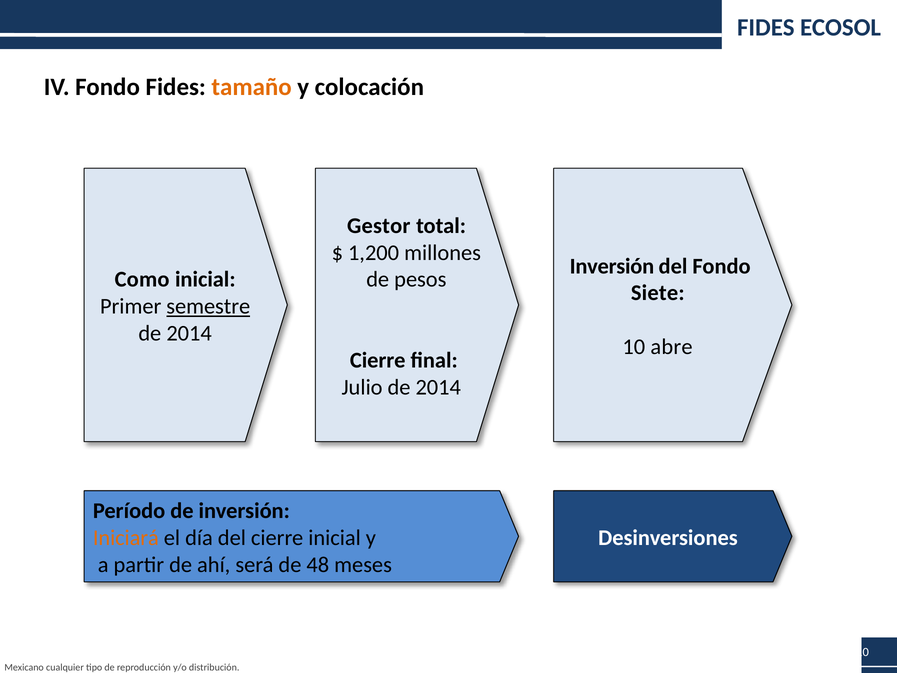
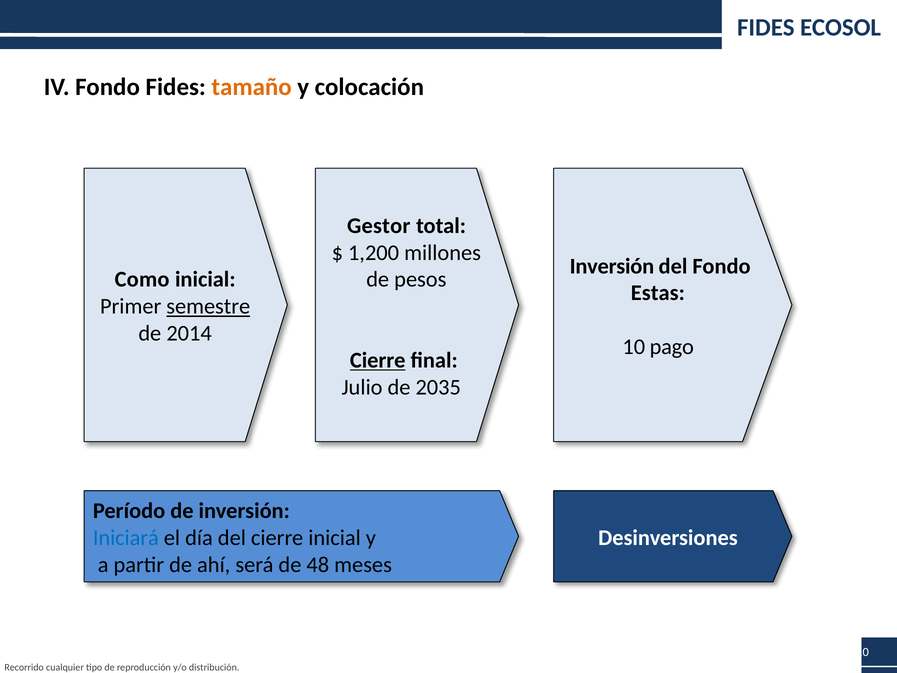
Siete: Siete -> Estas
abre: abre -> pago
Cierre at (378, 360) underline: none -> present
Julio de 2014: 2014 -> 2035
Iniciará colour: orange -> blue
Mexicano: Mexicano -> Recorrido
